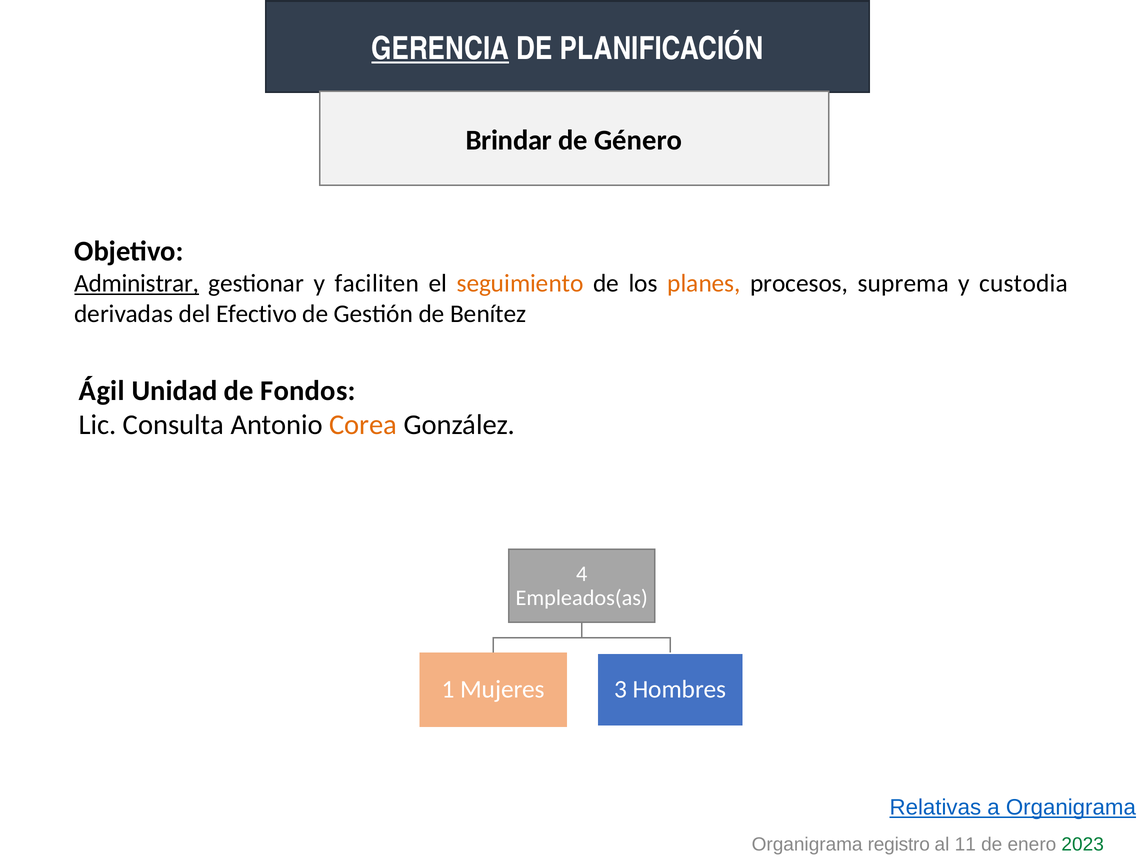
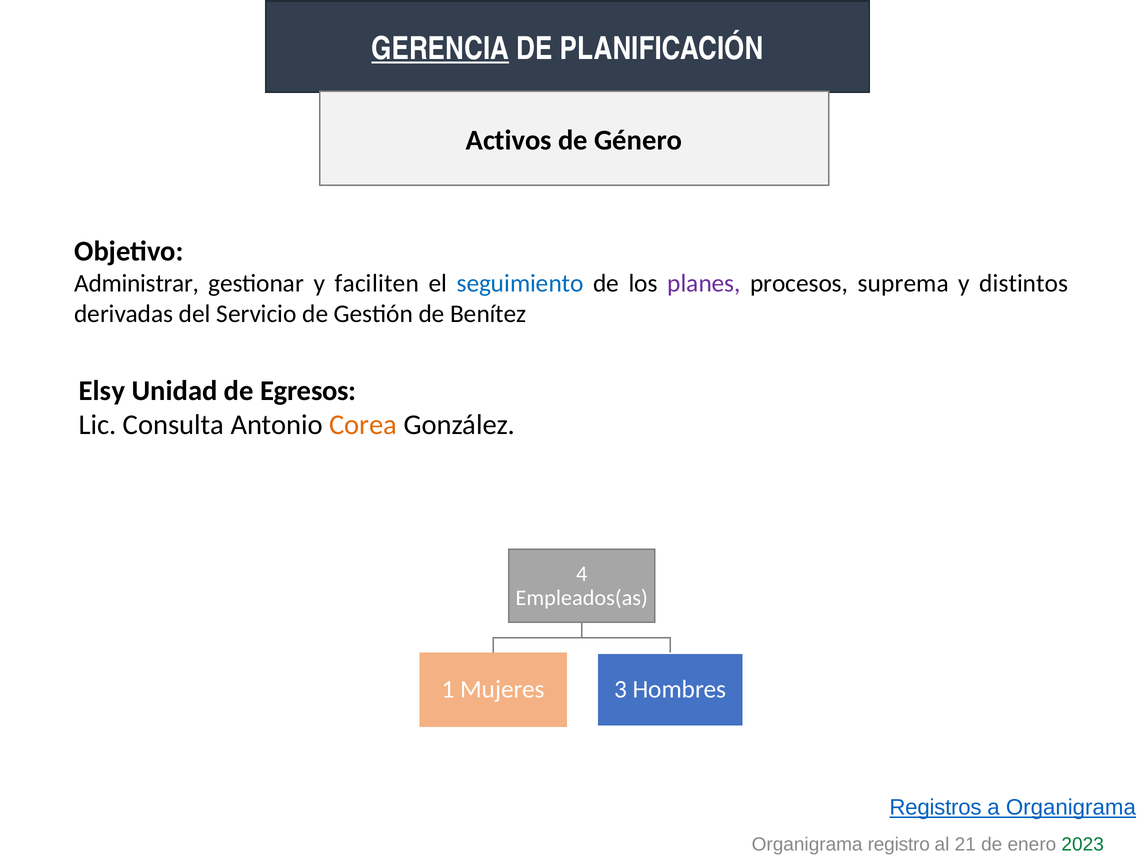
Brindar: Brindar -> Activos
Administrar underline: present -> none
seguimiento colour: orange -> blue
planes colour: orange -> purple
custodia: custodia -> distintos
Efectivo: Efectivo -> Servicio
Ágil: Ágil -> Elsy
Fondos: Fondos -> Egresos
Relativas: Relativas -> Registros
11: 11 -> 21
